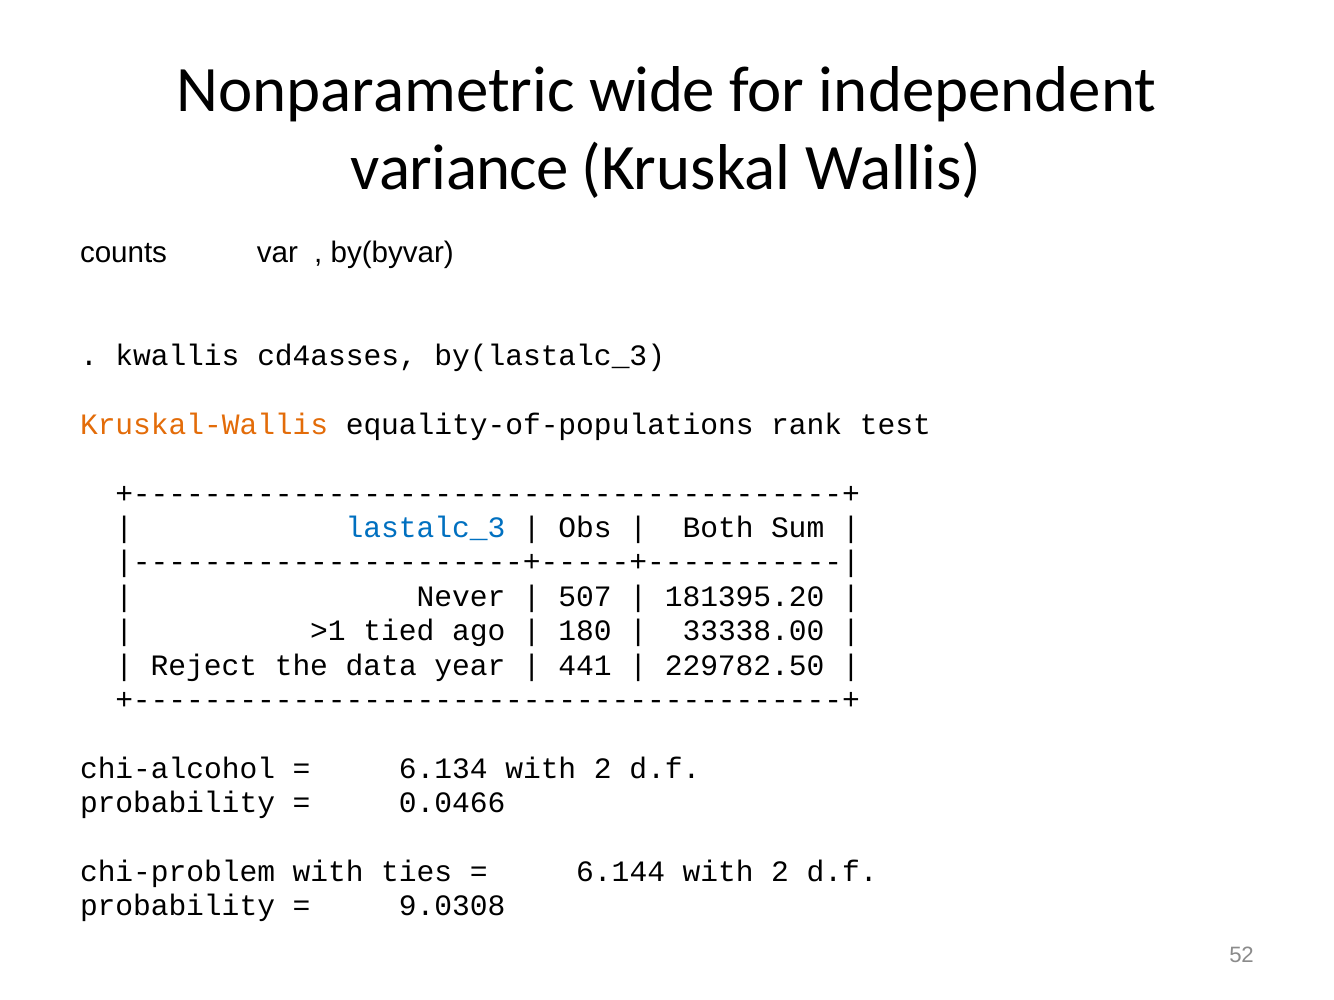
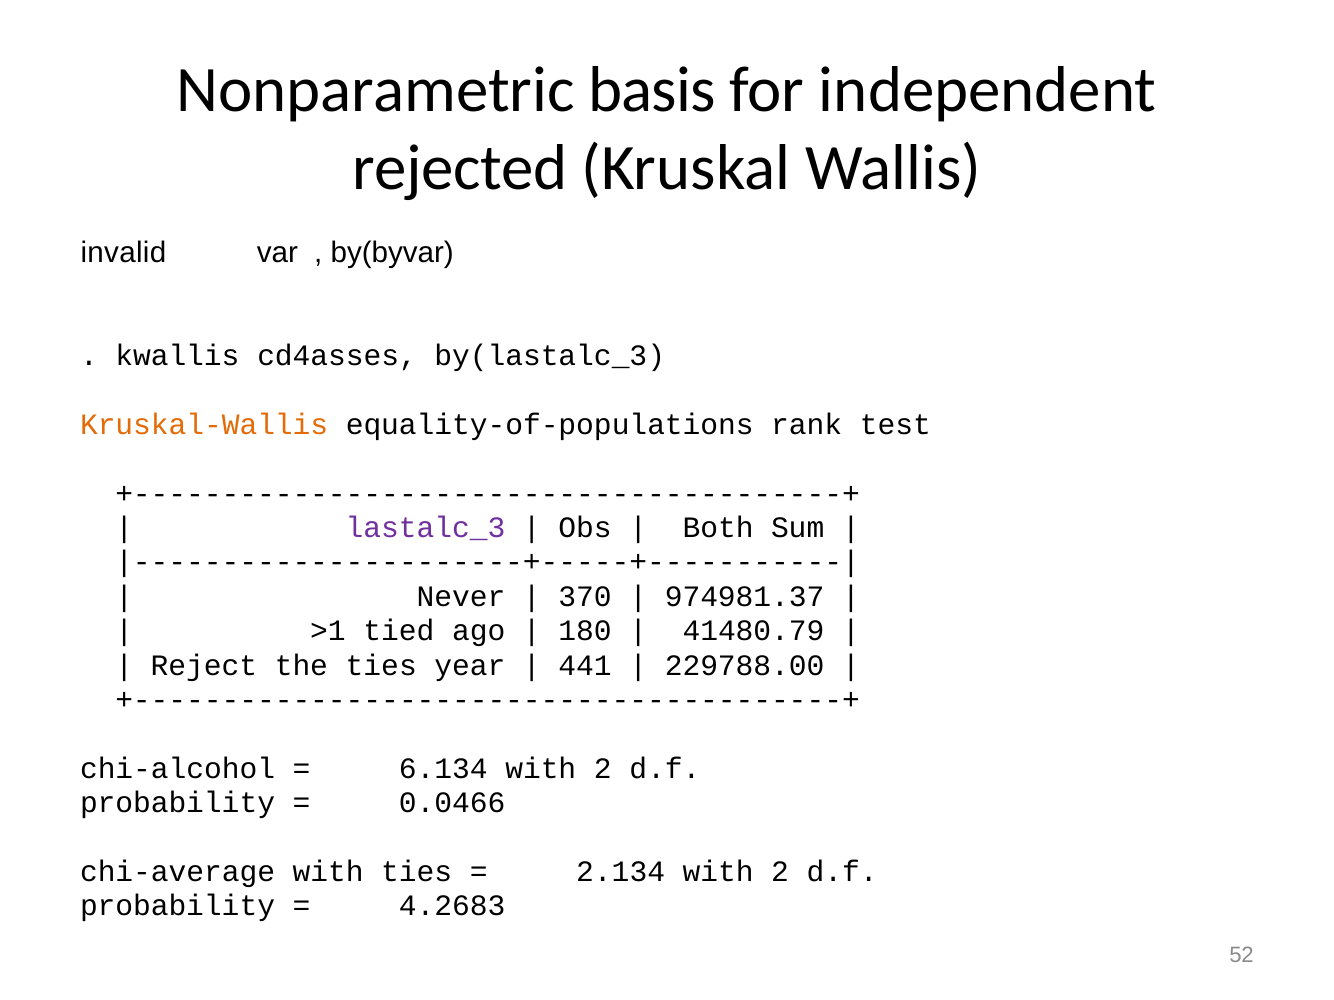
wide: wide -> basis
variance: variance -> rejected
counts: counts -> invalid
lastalc_3 colour: blue -> purple
507: 507 -> 370
181395.20: 181395.20 -> 974981.37
33338.00: 33338.00 -> 41480.79
the data: data -> ties
229782.50: 229782.50 -> 229788.00
chi-problem: chi-problem -> chi-average
6.144: 6.144 -> 2.134
9.0308: 9.0308 -> 4.2683
